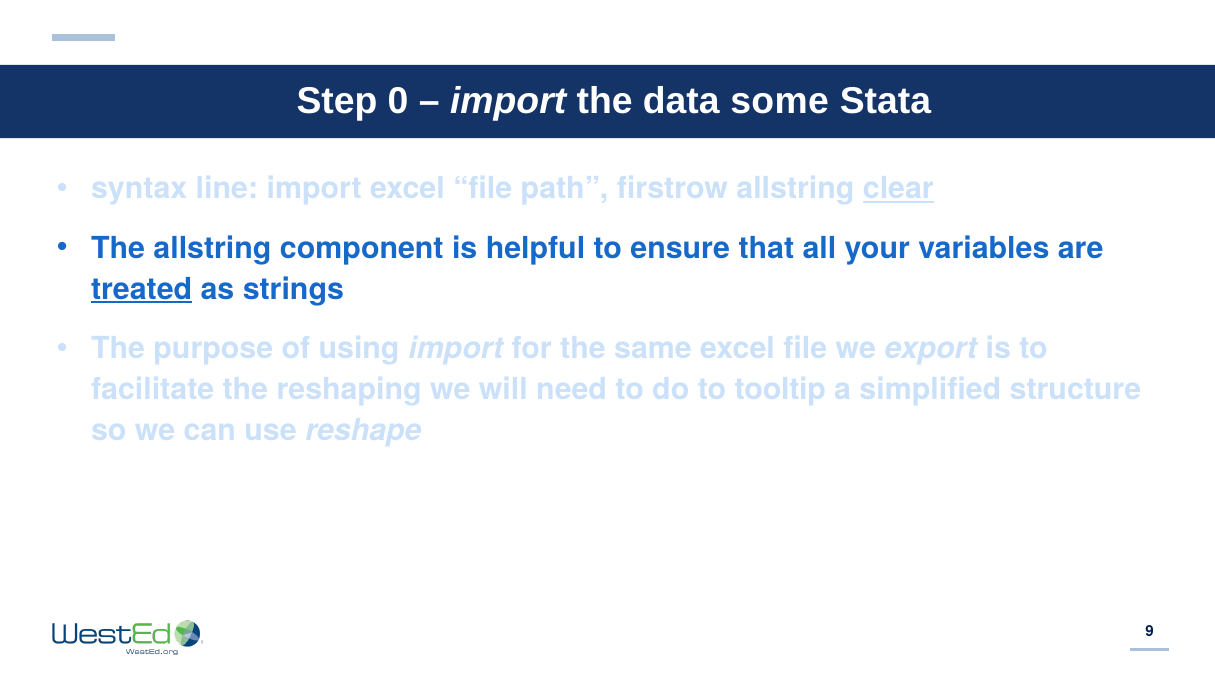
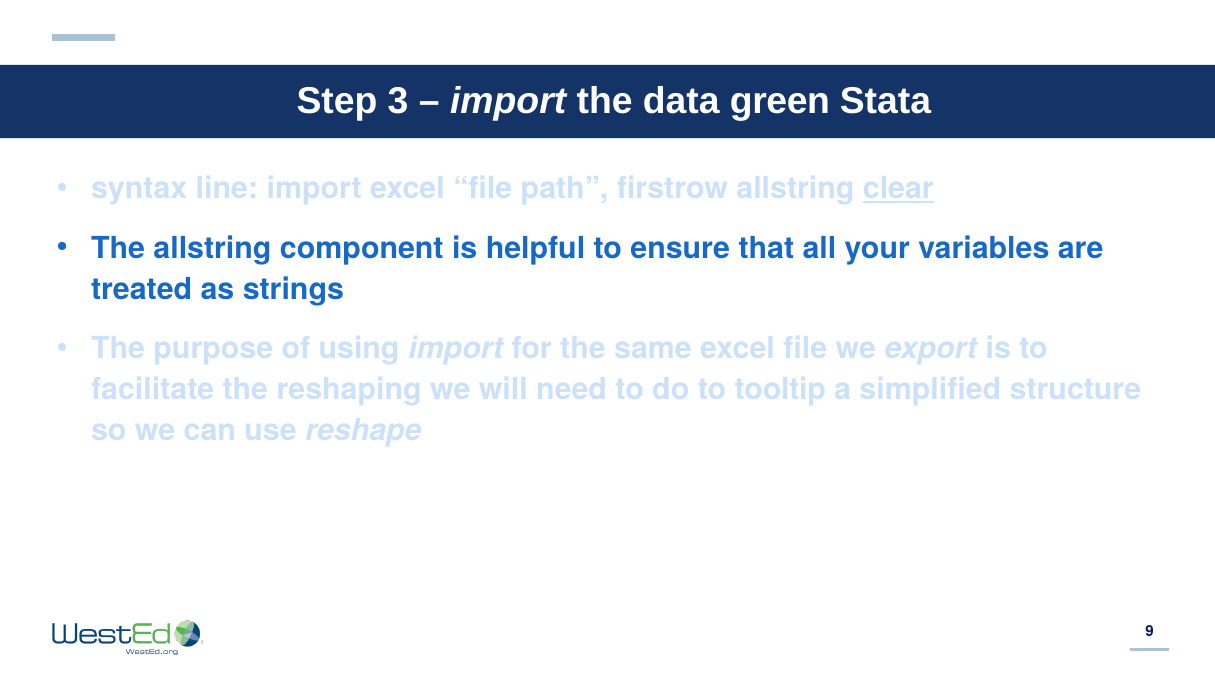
0: 0 -> 3
some: some -> green
treated underline: present -> none
